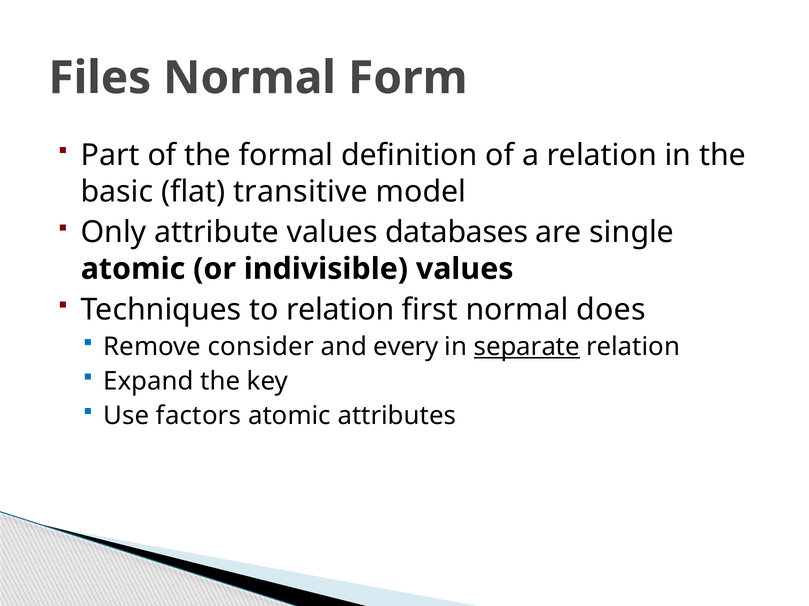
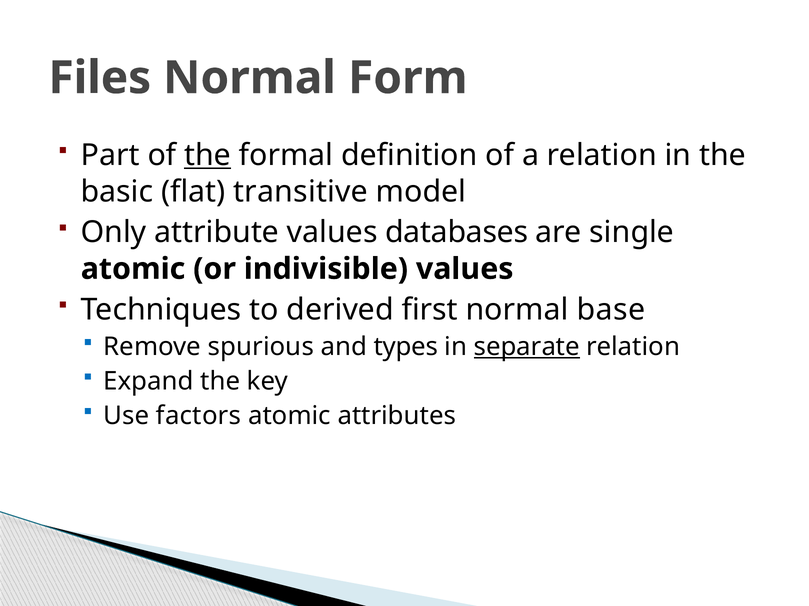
the at (208, 155) underline: none -> present
to relation: relation -> derived
does: does -> base
consider: consider -> spurious
every: every -> types
